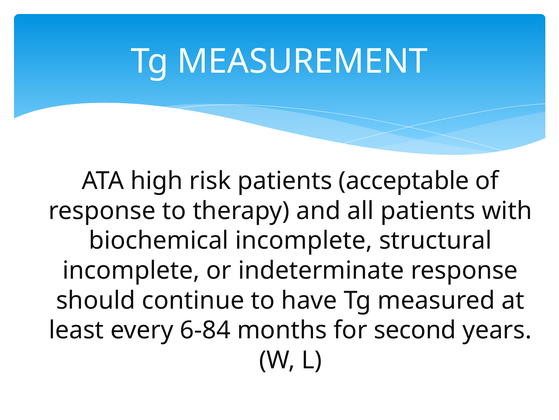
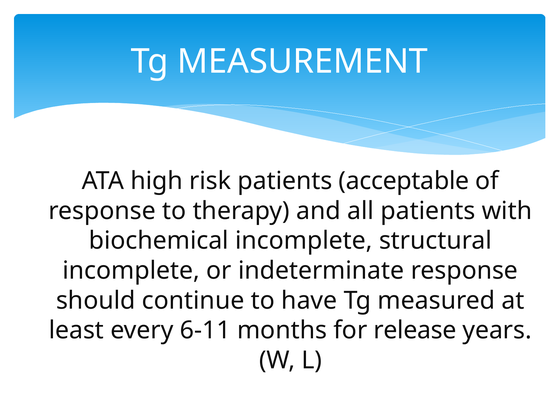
6-84: 6-84 -> 6-11
second: second -> release
